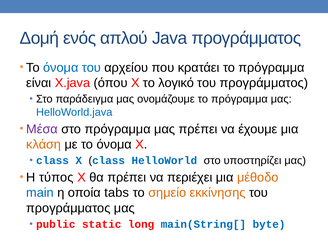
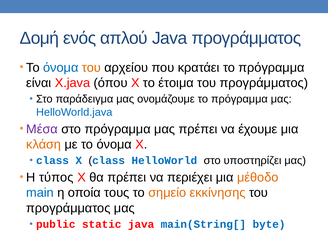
του at (91, 68) colour: blue -> orange
λογικό: λογικό -> έτοιμα
tabs: tabs -> τους
static long: long -> java
